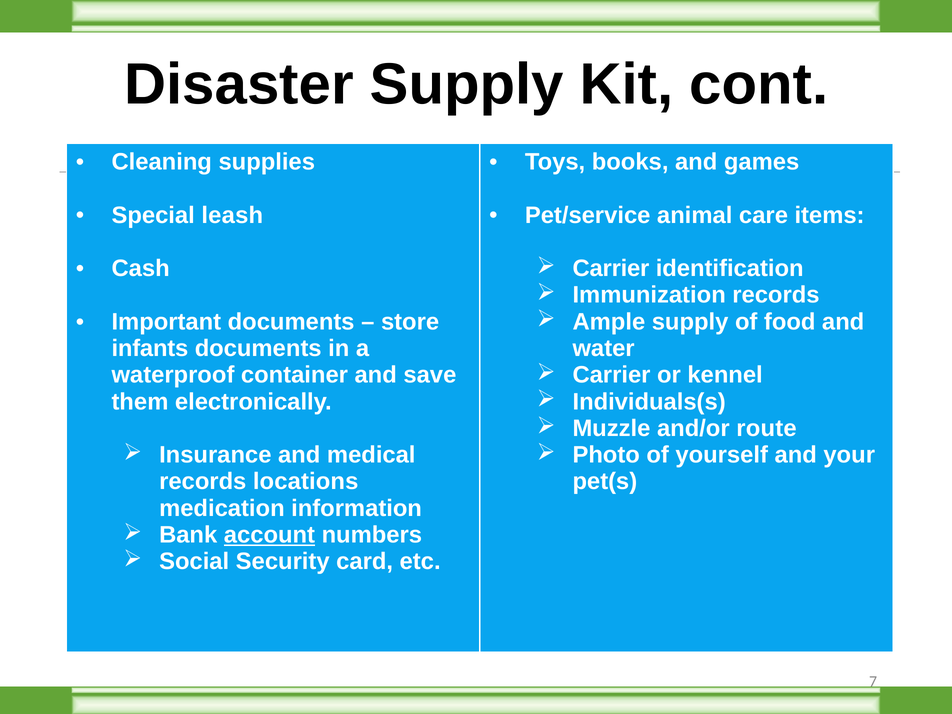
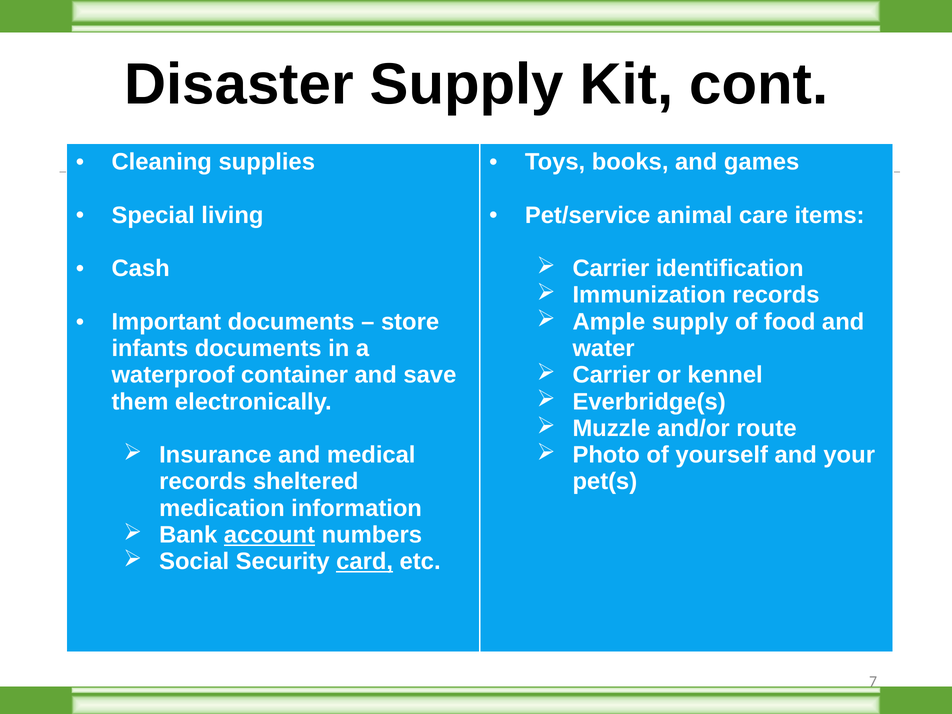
leash: leash -> living
Individuals(s: Individuals(s -> Everbridge(s
locations: locations -> sheltered
card underline: none -> present
